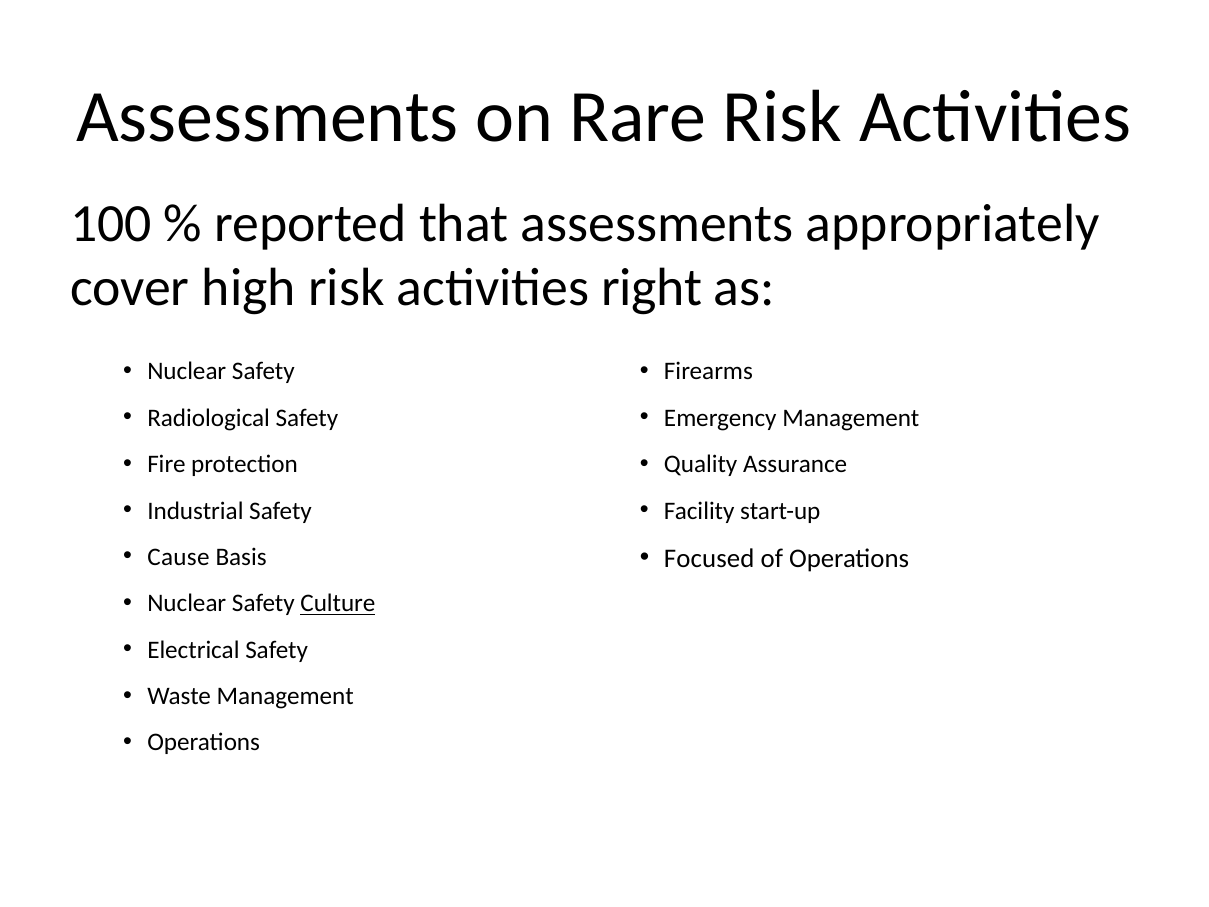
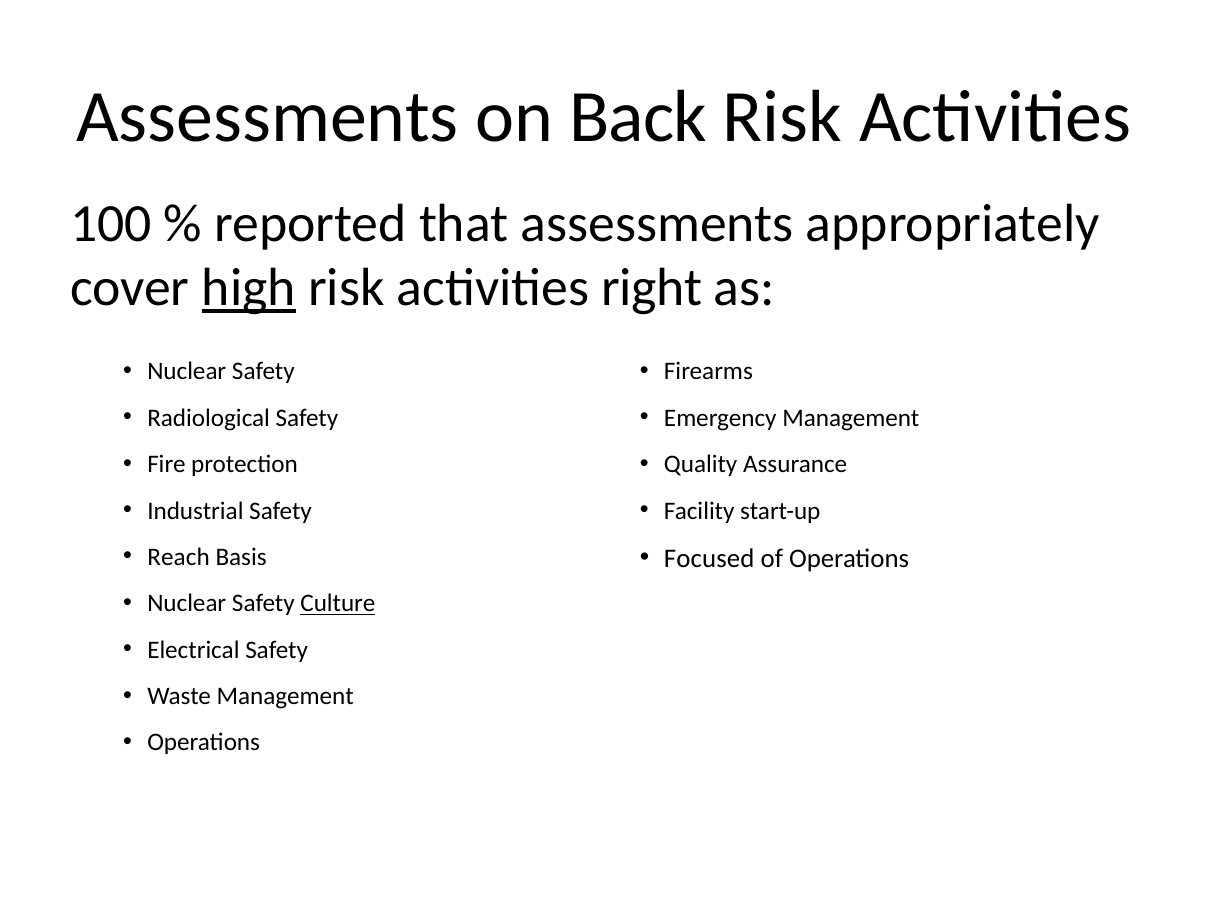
Rare: Rare -> Back
high underline: none -> present
Cause: Cause -> Reach
